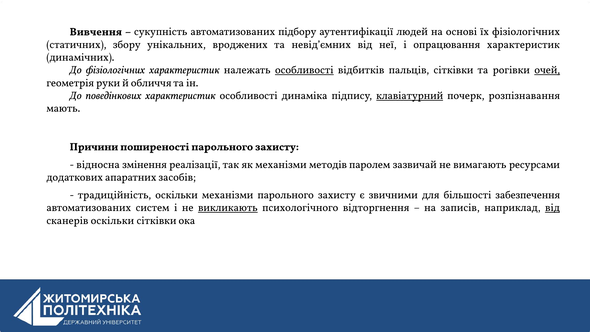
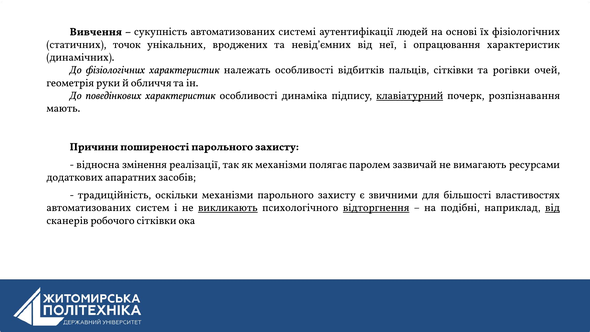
підбору: підбору -> системі
збору: збору -> точок
особливості at (304, 70) underline: present -> none
очей underline: present -> none
методів: методів -> полягає
забезпечення: забезпечення -> властивостях
відторгнення underline: none -> present
записів: записів -> подібні
сканерів оскільки: оскільки -> робочого
